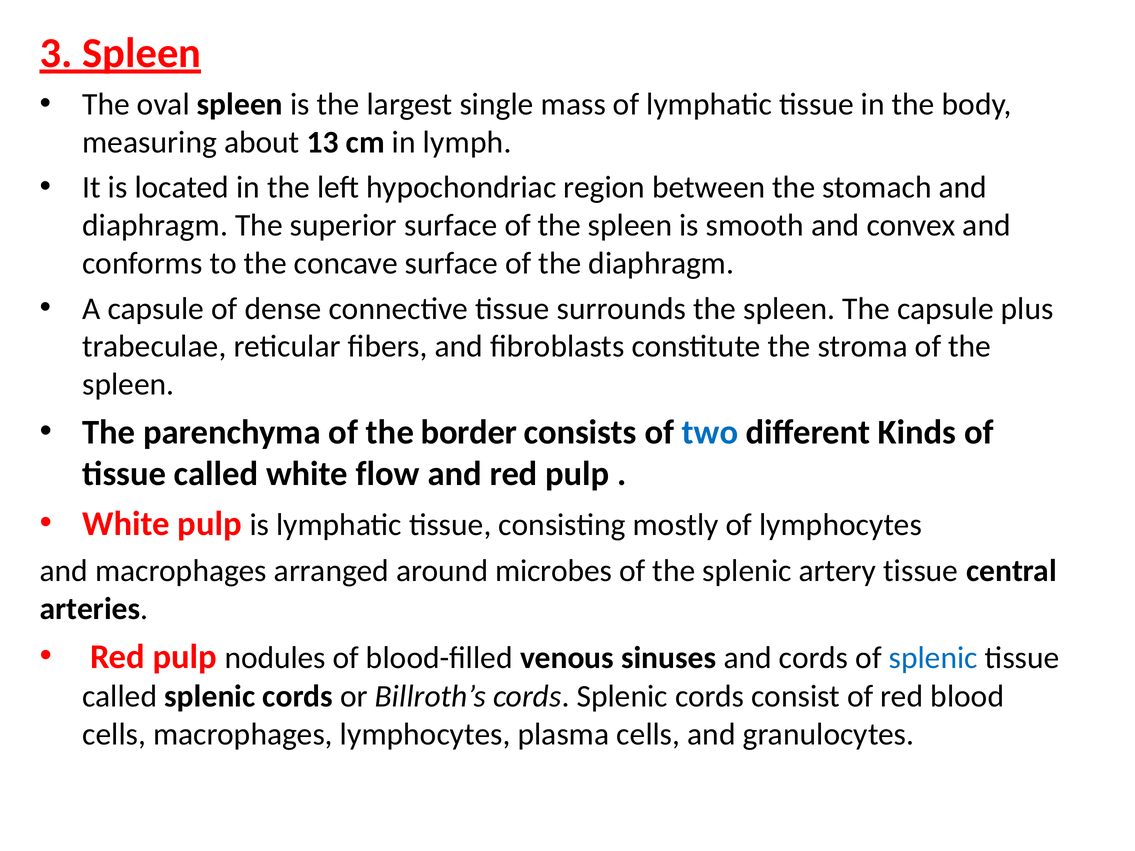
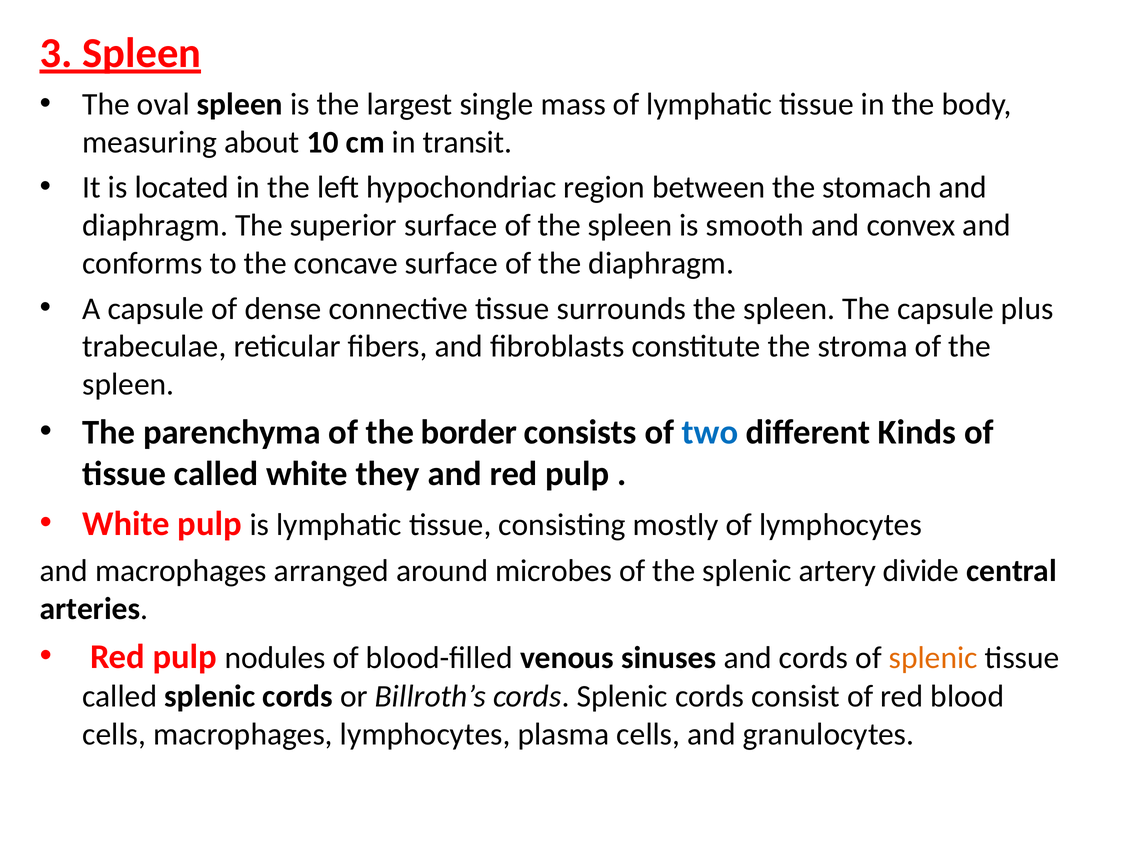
13: 13 -> 10
lymph: lymph -> transit
flow: flow -> they
artery tissue: tissue -> divide
splenic at (933, 658) colour: blue -> orange
